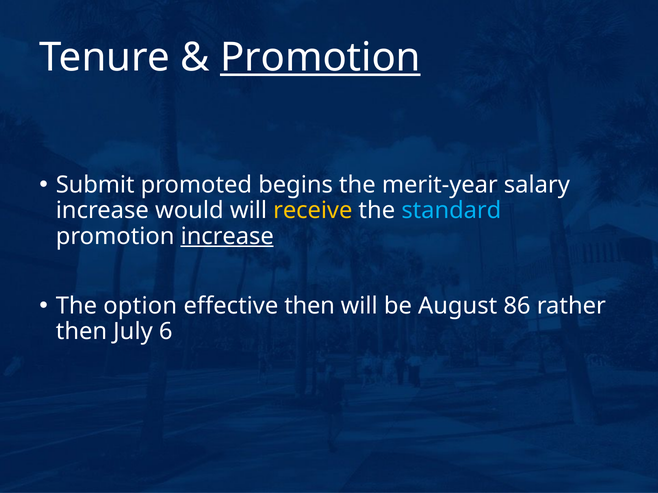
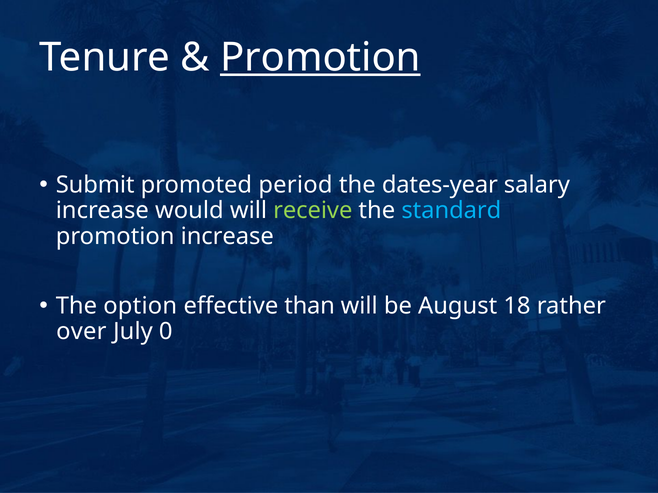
begins: begins -> period
merit-year: merit-year -> dates-year
receive colour: yellow -> light green
increase at (227, 236) underline: present -> none
effective then: then -> than
86: 86 -> 18
then at (81, 332): then -> over
6: 6 -> 0
